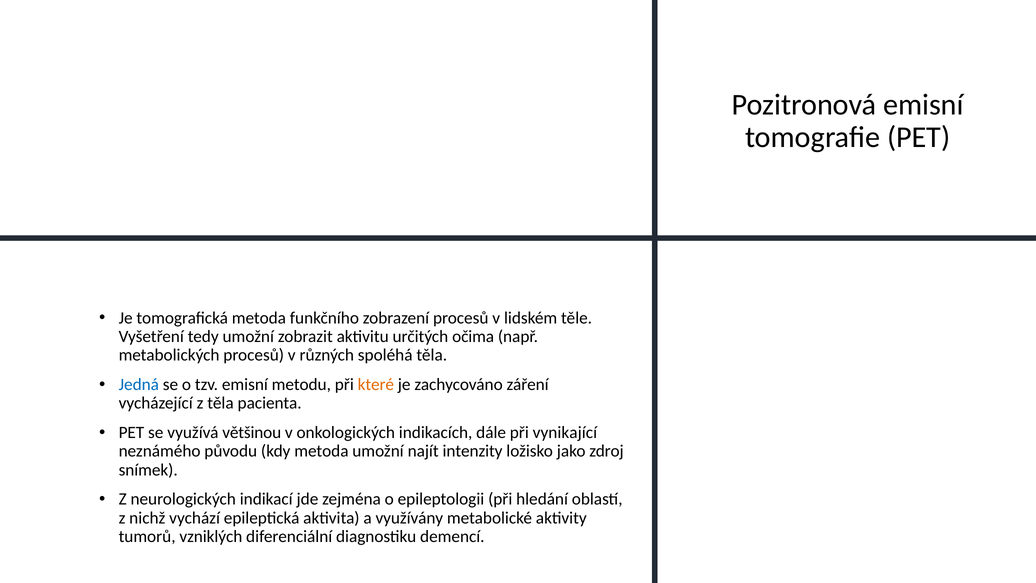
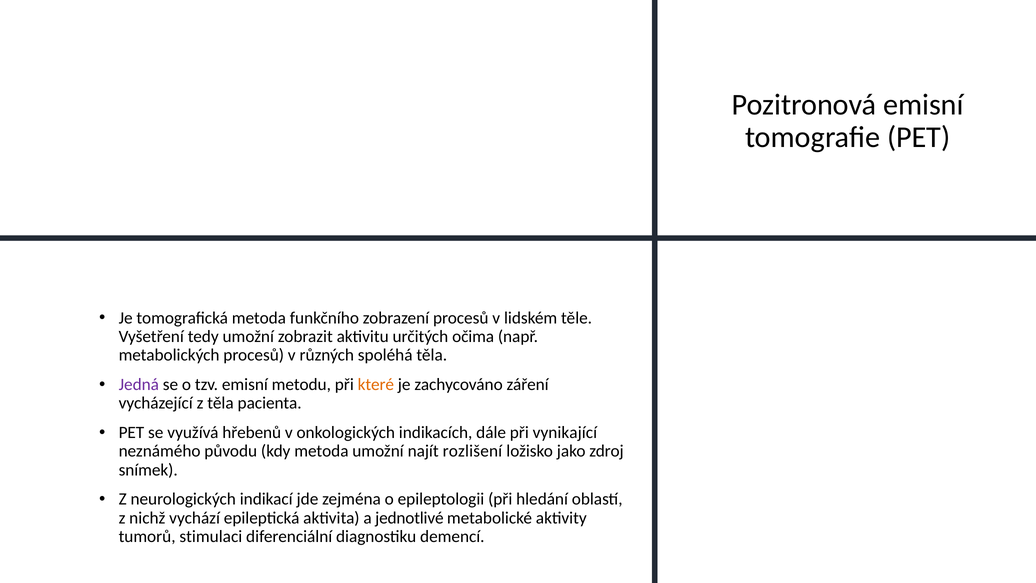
Jedná colour: blue -> purple
většinou: většinou -> hřebenů
intenzity: intenzity -> rozlišení
využívány: využívány -> jednotlivé
vzniklých: vzniklých -> stimulaci
